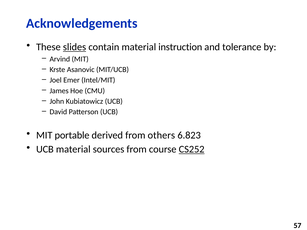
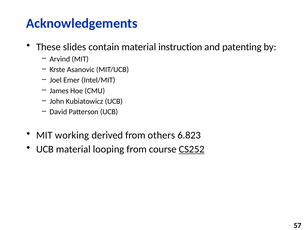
slides underline: present -> none
tolerance: tolerance -> patenting
portable: portable -> working
sources: sources -> looping
